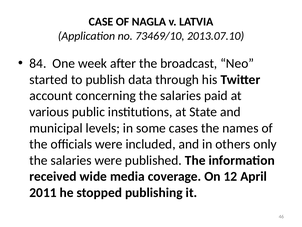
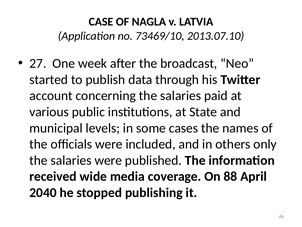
84: 84 -> 27
12: 12 -> 88
2011: 2011 -> 2040
